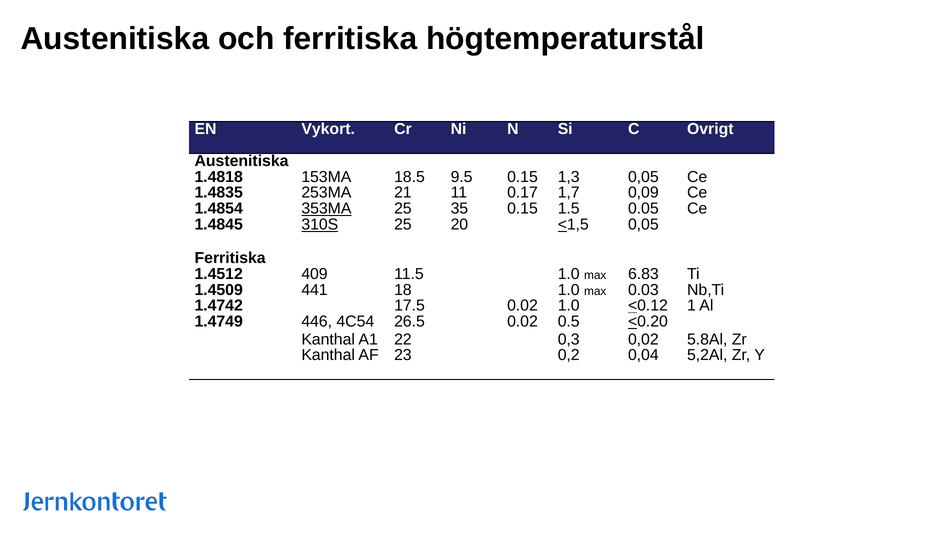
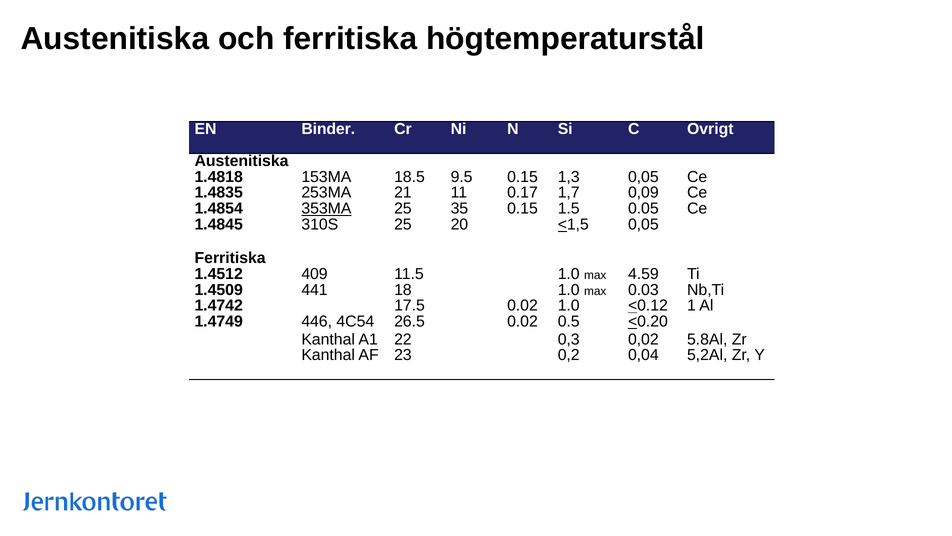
Vykort: Vykort -> Binder
310S underline: present -> none
6.83: 6.83 -> 4.59
